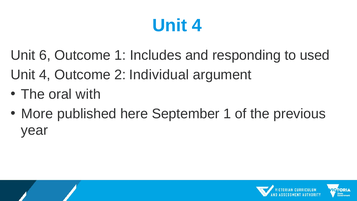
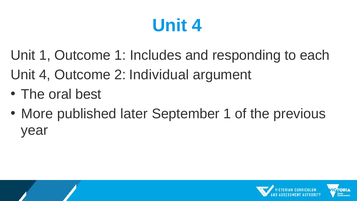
Unit 6: 6 -> 1
used: used -> each
with: with -> best
here: here -> later
